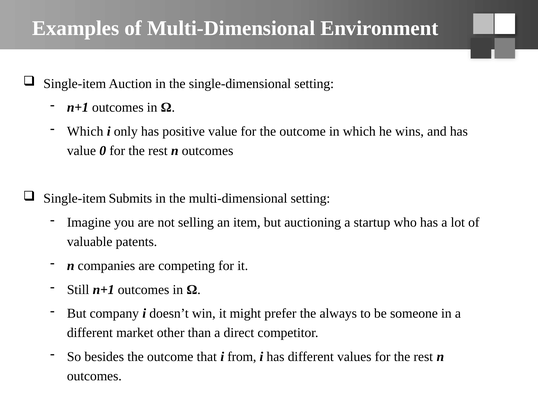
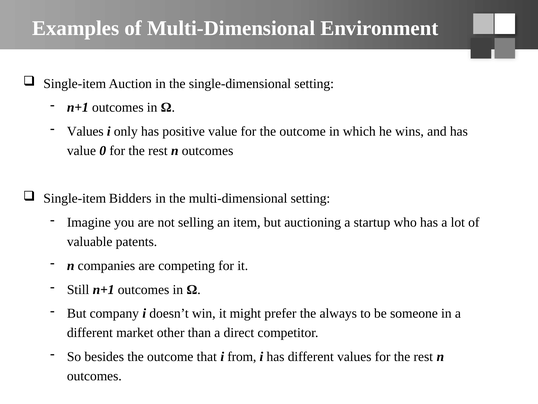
Which at (85, 131): Which -> Values
Submits: Submits -> Bidders
